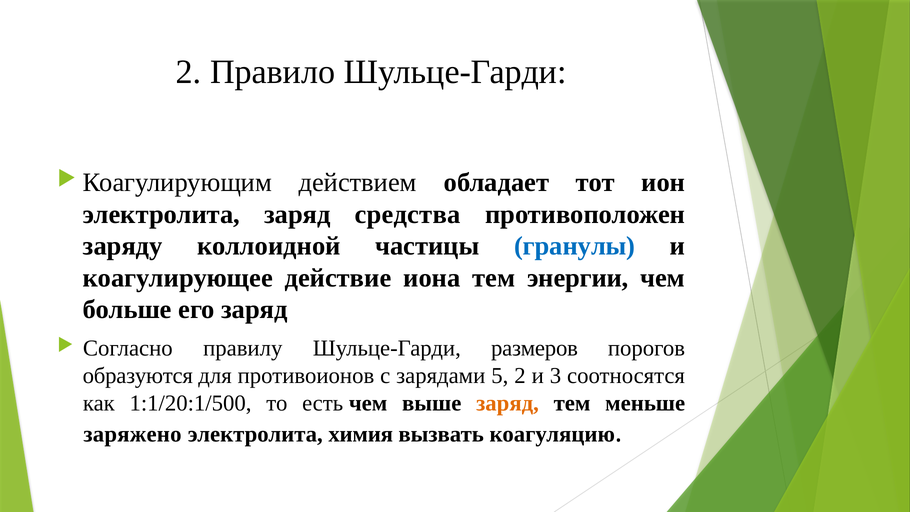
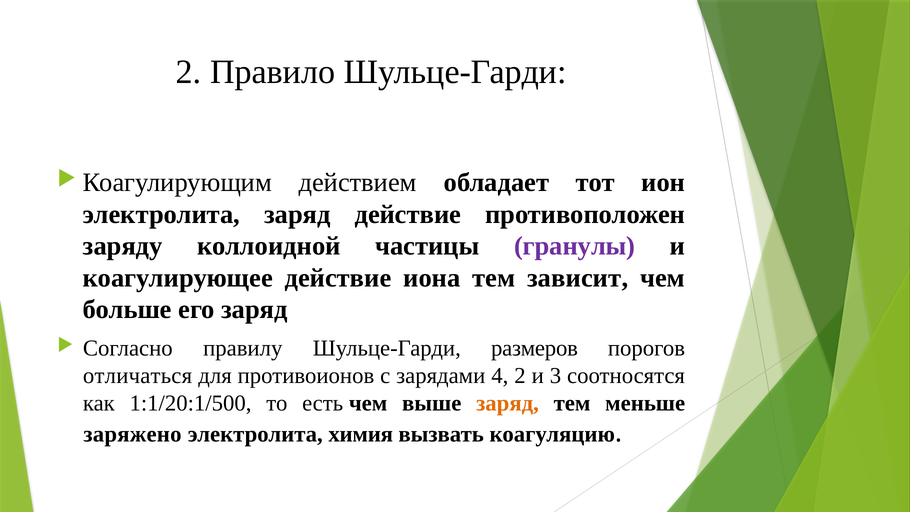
заряд средства: средства -> действие
гранулы colour: blue -> purple
энергии: энергии -> зависит
образуются: образуются -> отличаться
5: 5 -> 4
